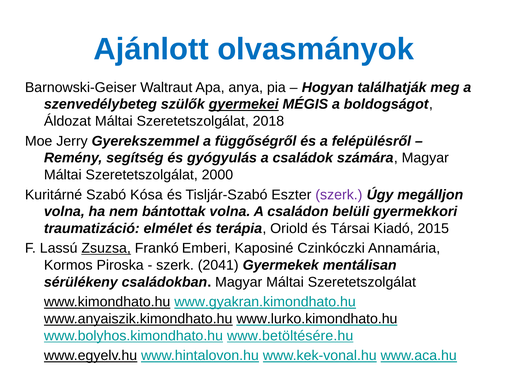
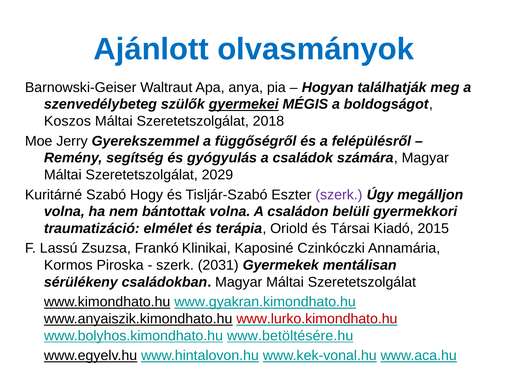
Áldozat: Áldozat -> Koszos
2000: 2000 -> 2029
Kósa: Kósa -> Hogy
Zsuzsa underline: present -> none
Emberi: Emberi -> Klinikai
2041: 2041 -> 2031
www.lurko.kimondhato.hu colour: black -> red
